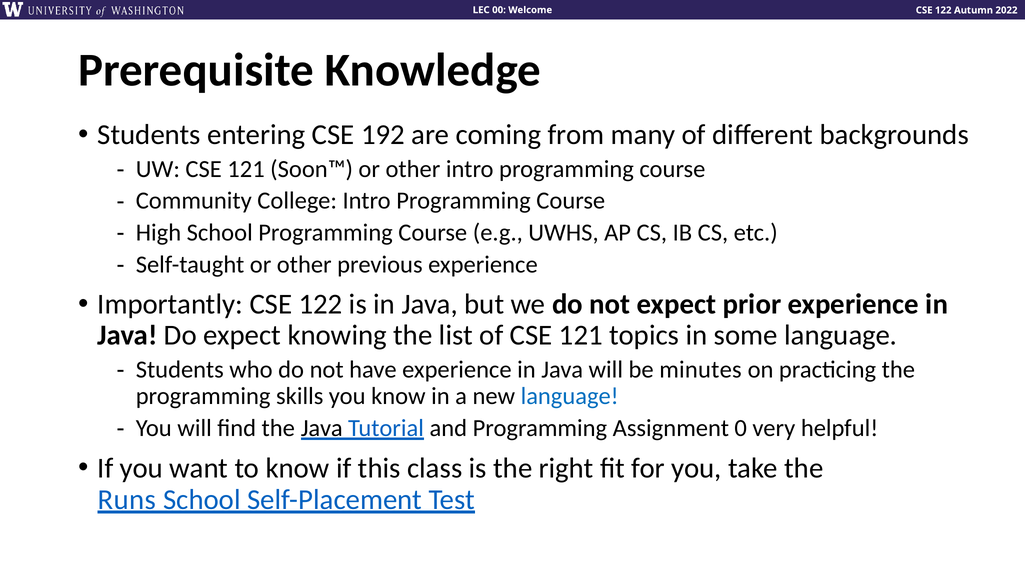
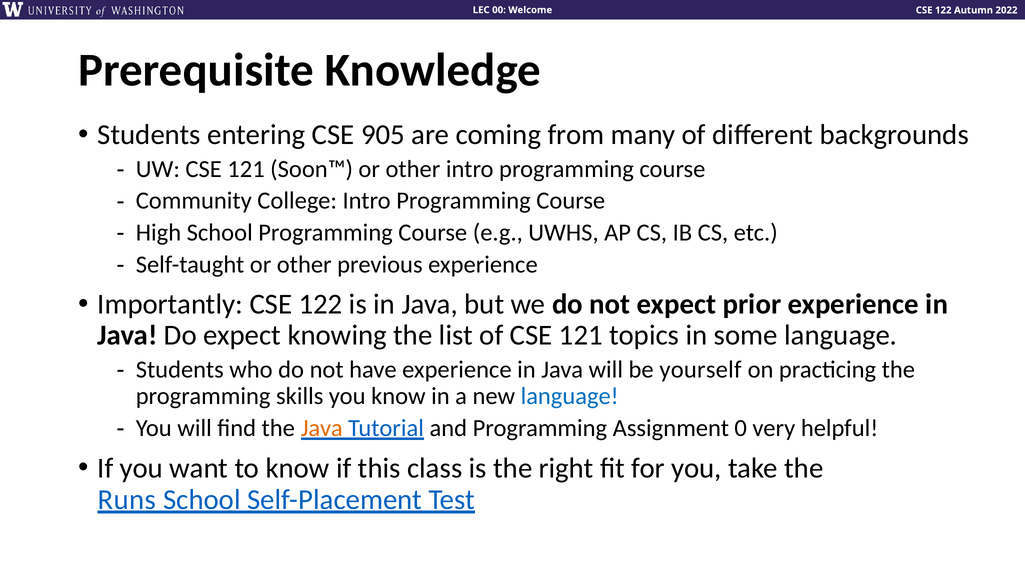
192: 192 -> 905
minutes: minutes -> yourself
Java at (322, 428) colour: black -> orange
